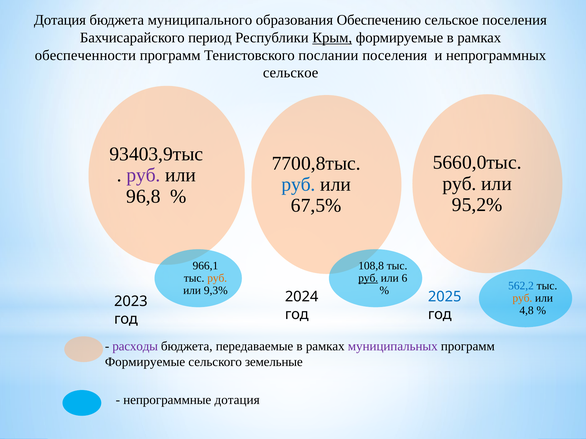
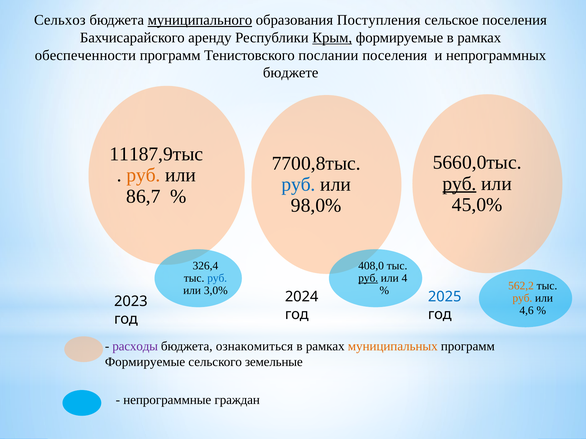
Дотация at (60, 20): Дотация -> Сельхоз
муниципального underline: none -> present
Обеспечению: Обеспечению -> Поступления
период: период -> аренду
сельское at (291, 73): сельское -> бюджете
93403,9тыс: 93403,9тыс -> 11187,9тыс
руб at (144, 175) colour: purple -> orange
руб at (459, 184) underline: none -> present
96,8: 96,8 -> 86,7
95,2%: 95,2% -> 45,0%
67,5%: 67,5% -> 98,0%
966,1: 966,1 -> 326,4
108,8: 108,8 -> 408,0
руб at (217, 278) colour: orange -> blue
6: 6 -> 4
9,3%: 9,3% -> 3,0%
562,2 colour: blue -> orange
4,8: 4,8 -> 4,6
передаваемые: передаваемые -> ознакомиться
муниципальных colour: purple -> orange
непрограммные дотация: дотация -> граждан
